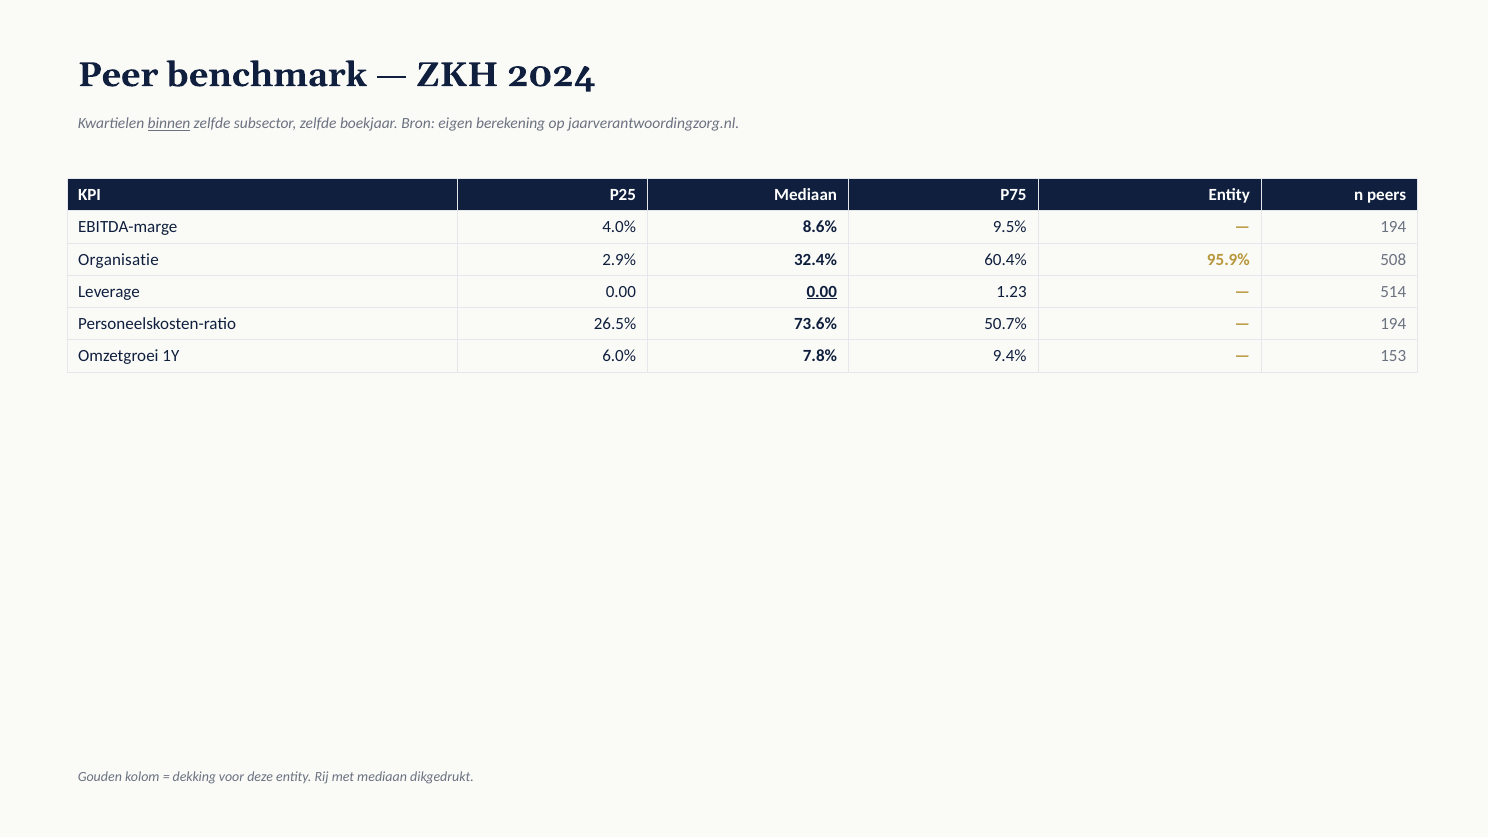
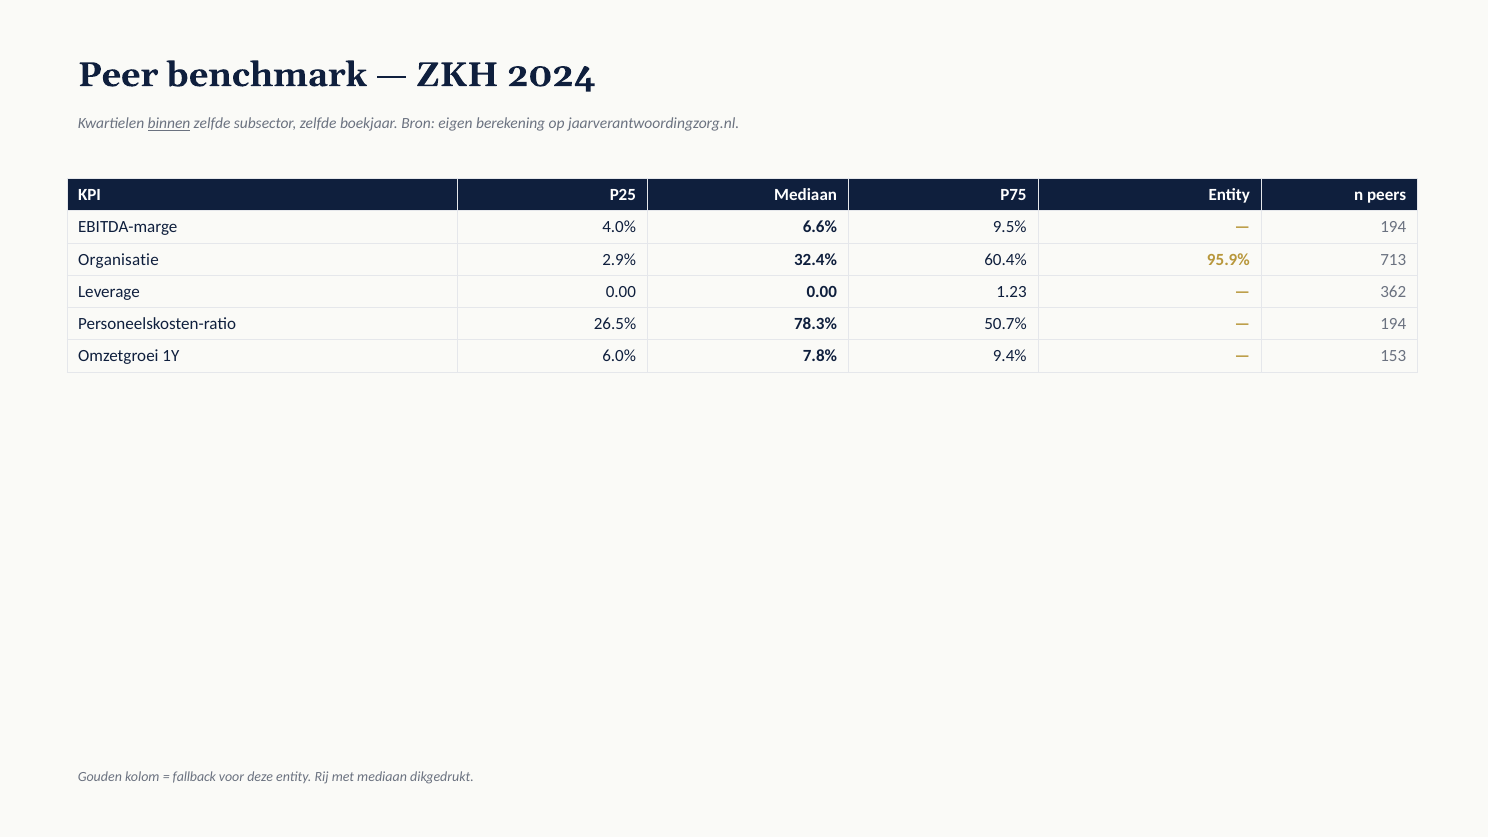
8.6%: 8.6% -> 6.6%
508: 508 -> 713
0.00 at (822, 292) underline: present -> none
514: 514 -> 362
73.6%: 73.6% -> 78.3%
dekking: dekking -> fallback
